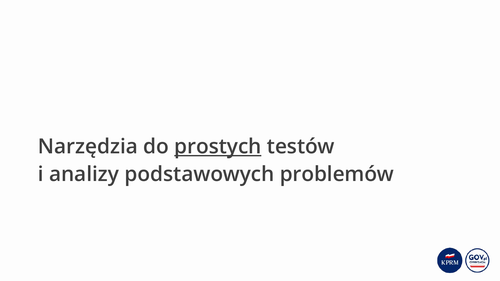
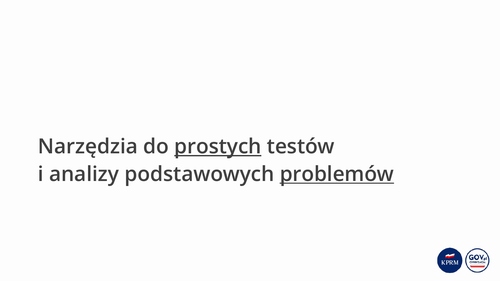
problemów underline: none -> present
